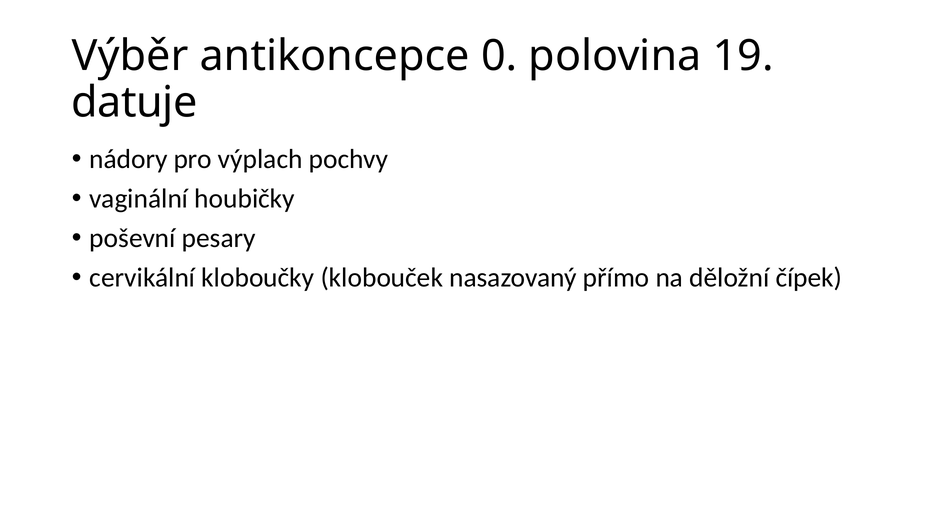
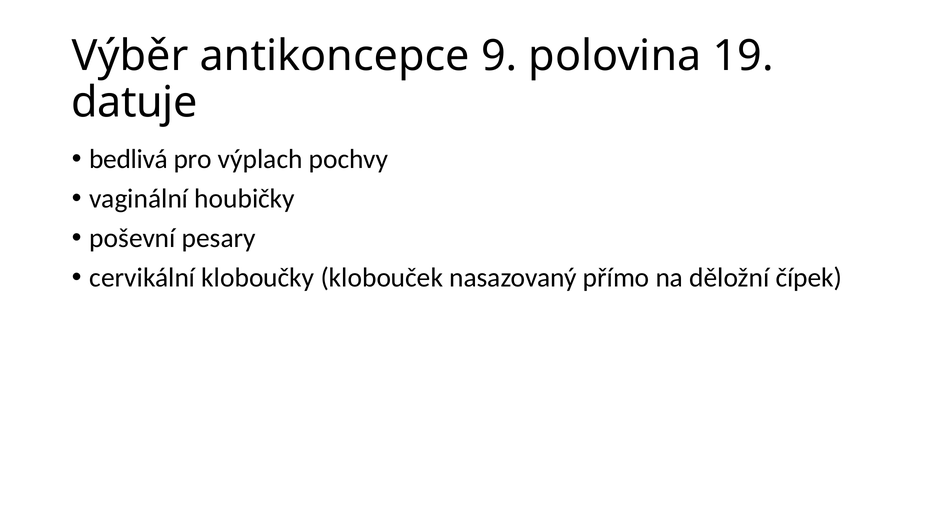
0: 0 -> 9
nádory: nádory -> bedlivá
